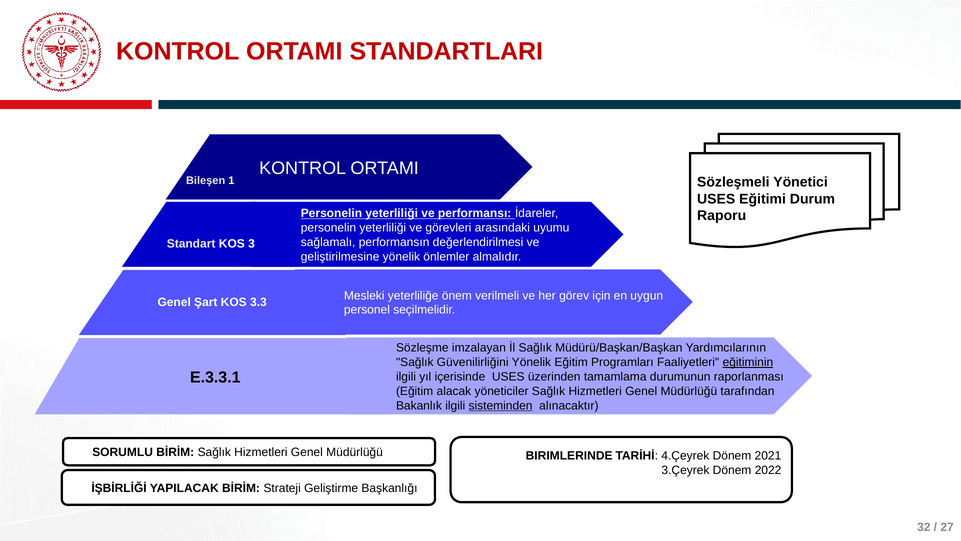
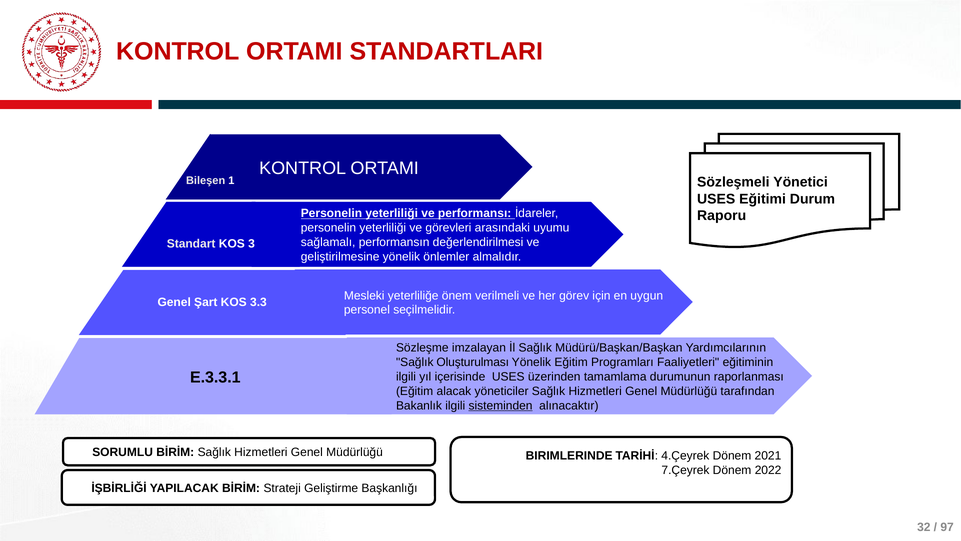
Güvenilirliğini: Güvenilirliğini -> Oluşturulması
eğitiminin underline: present -> none
3.Çeyrek: 3.Çeyrek -> 7.Çeyrek
27: 27 -> 97
